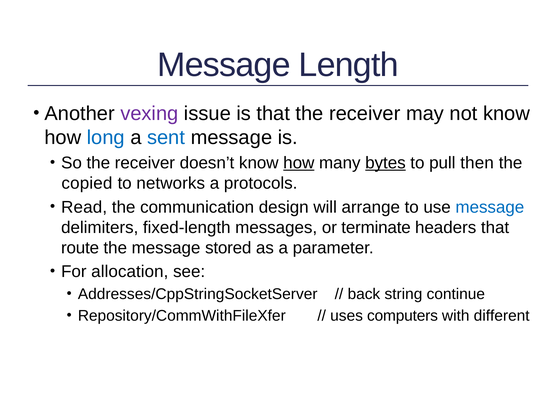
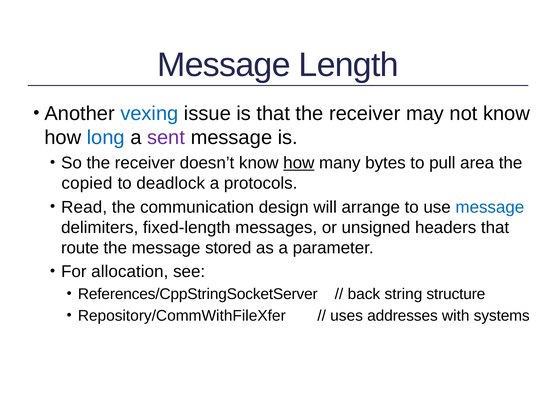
vexing colour: purple -> blue
sent colour: blue -> purple
bytes underline: present -> none
then: then -> area
networks: networks -> deadlock
terminate: terminate -> unsigned
Addresses/CppStringSocketServer: Addresses/CppStringSocketServer -> References/CppStringSocketServer
continue: continue -> structure
computers: computers -> addresses
different: different -> systems
